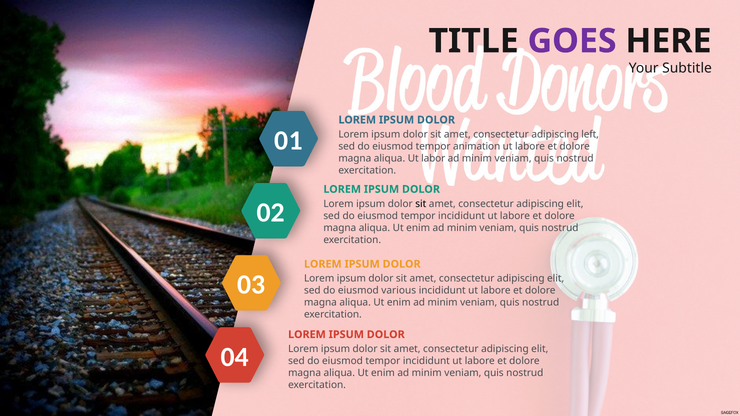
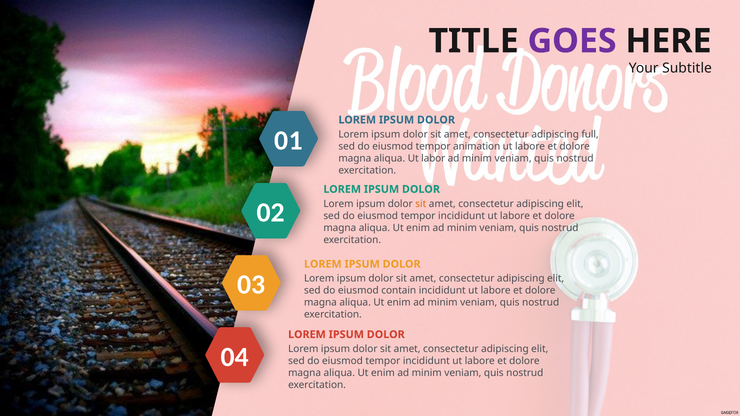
left: left -> full
sit at (421, 204) colour: black -> orange
various: various -> contain
